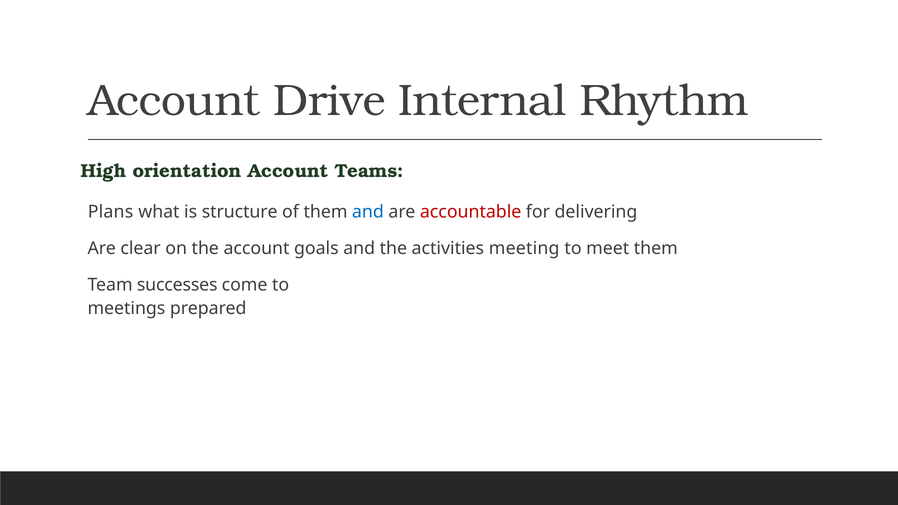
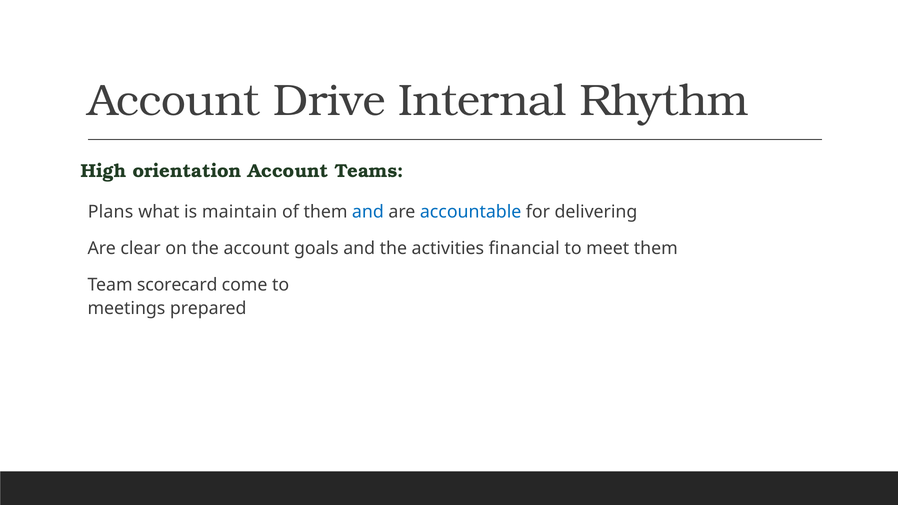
structure: structure -> maintain
accountable colour: red -> blue
meeting: meeting -> financial
successes: successes -> scorecard
